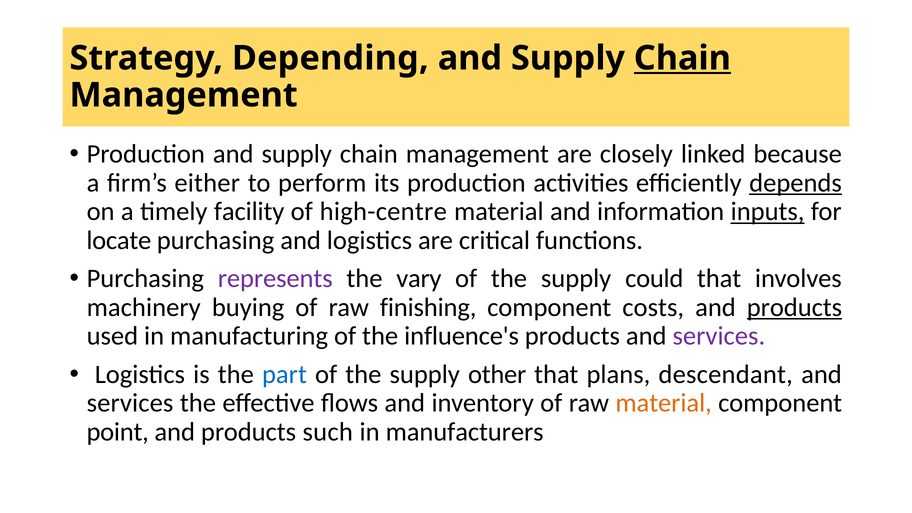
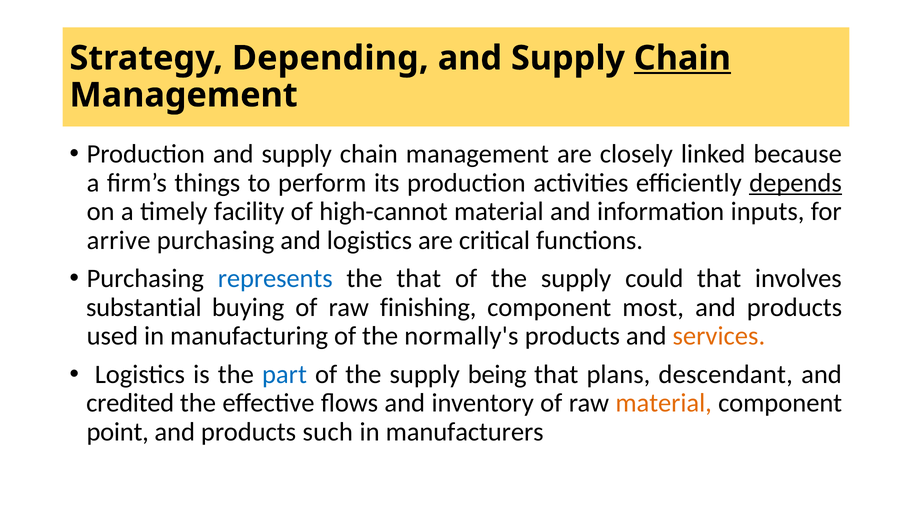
either: either -> things
high-centre: high-centre -> high-cannot
inputs underline: present -> none
locate: locate -> arrive
represents colour: purple -> blue
the vary: vary -> that
machinery: machinery -> substantial
costs: costs -> most
products at (794, 307) underline: present -> none
influence's: influence's -> normally's
services at (719, 336) colour: purple -> orange
other: other -> being
services at (130, 403): services -> credited
